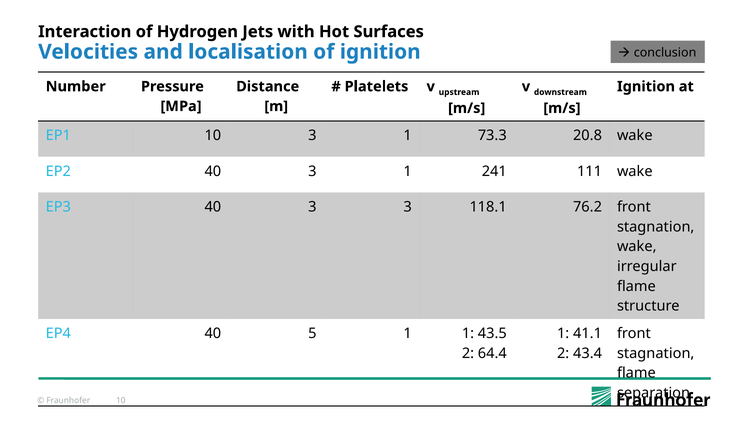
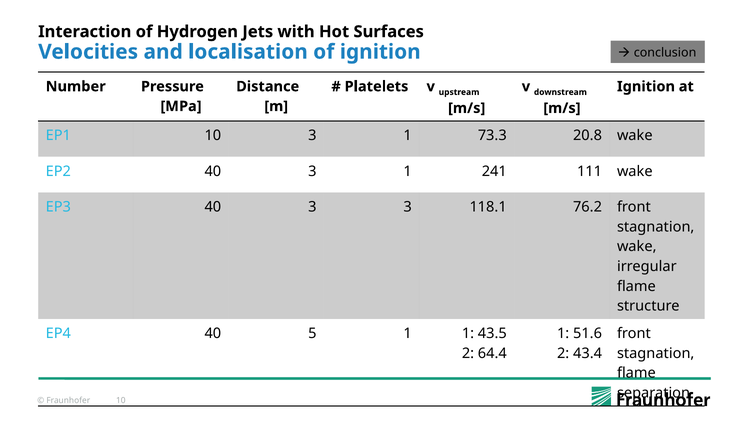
41.1: 41.1 -> 51.6
